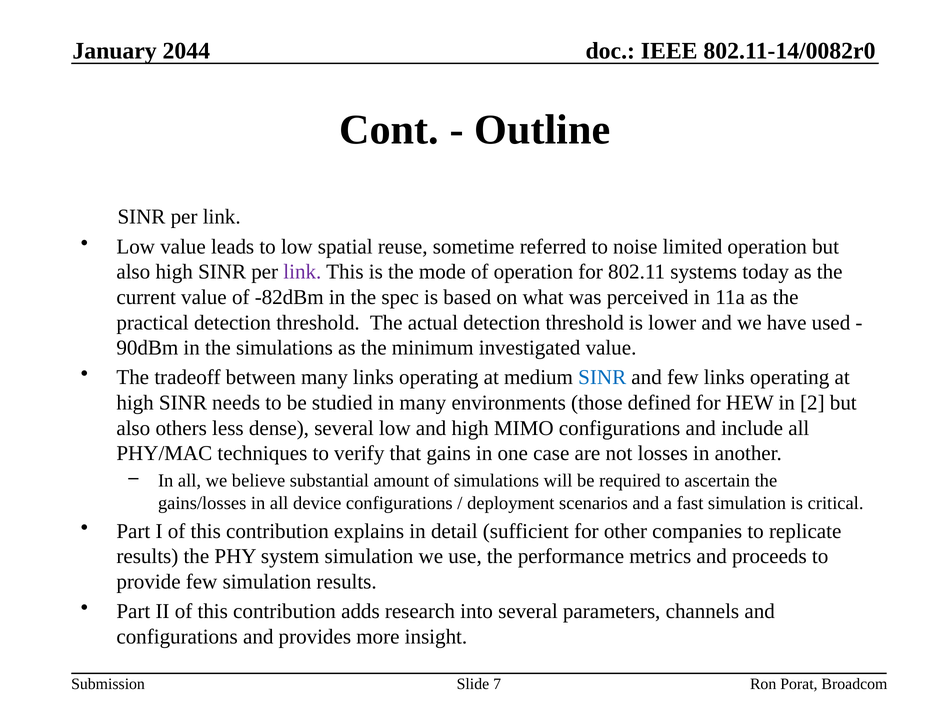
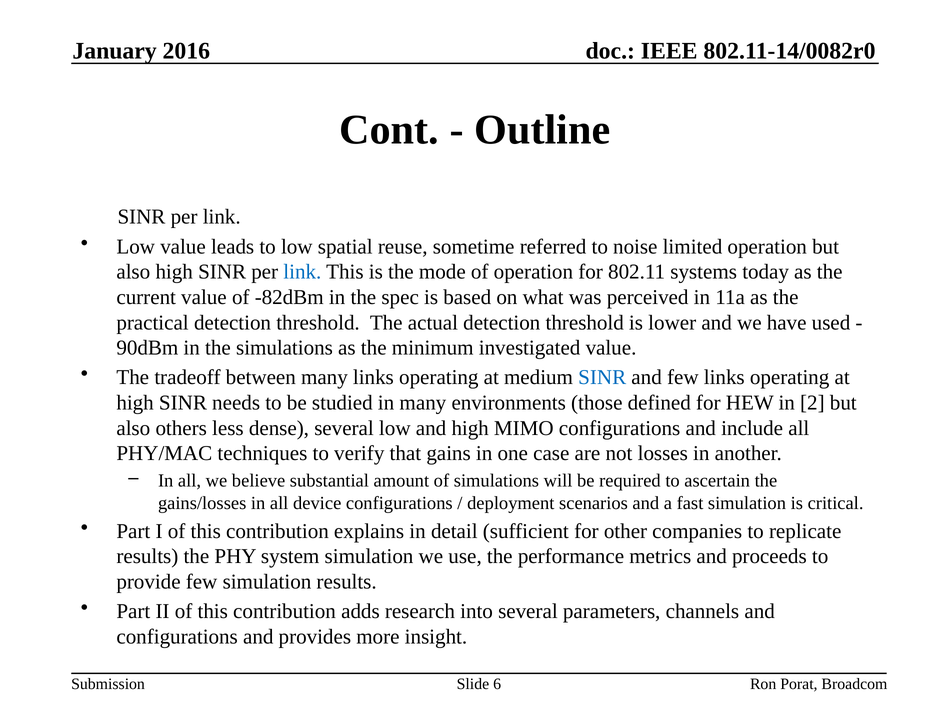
2044: 2044 -> 2016
link at (302, 272) colour: purple -> blue
7: 7 -> 6
